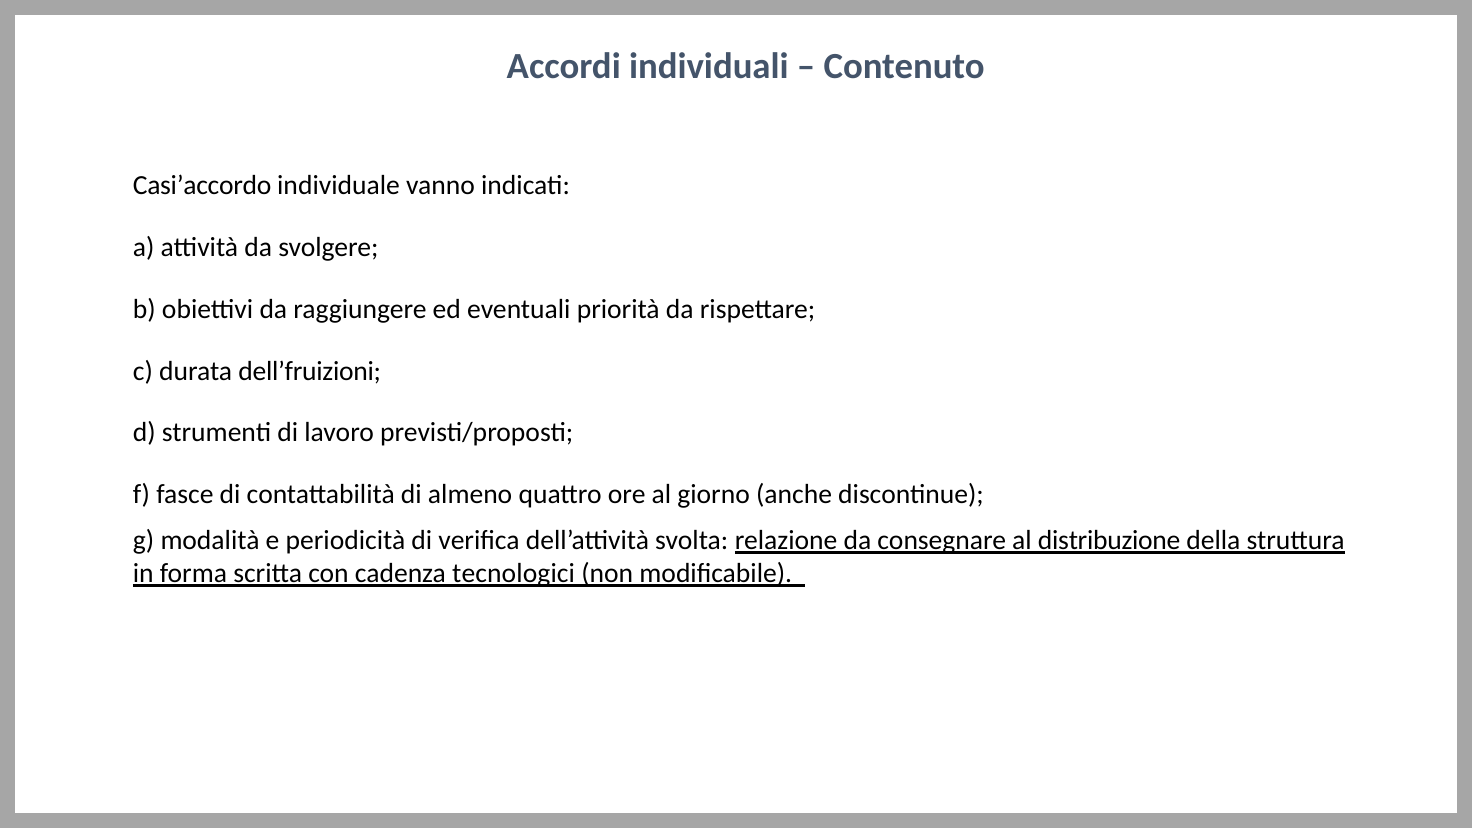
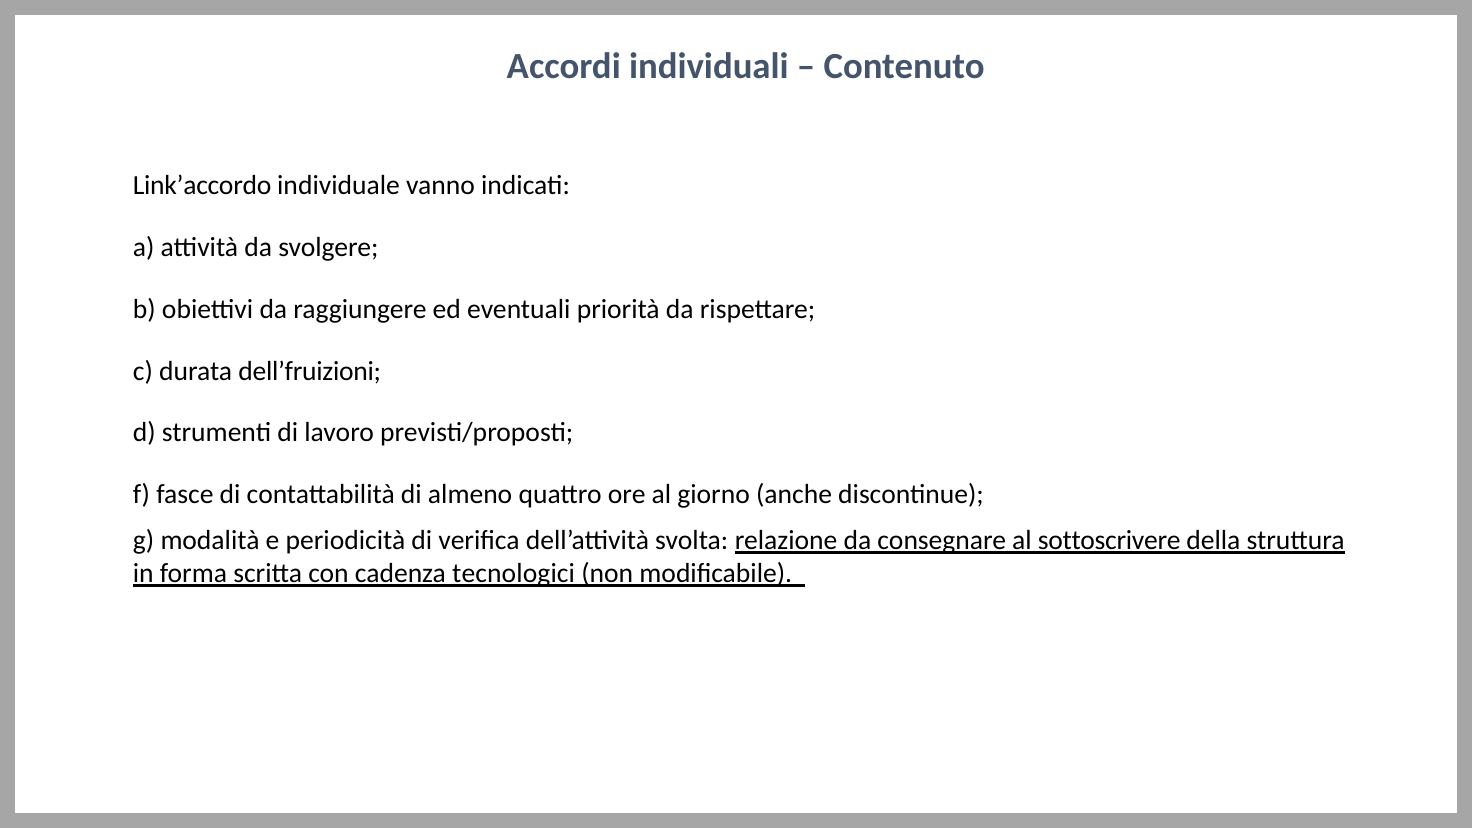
Casi’accordo: Casi’accordo -> Link’accordo
distribuzione: distribuzione -> sottoscrivere
